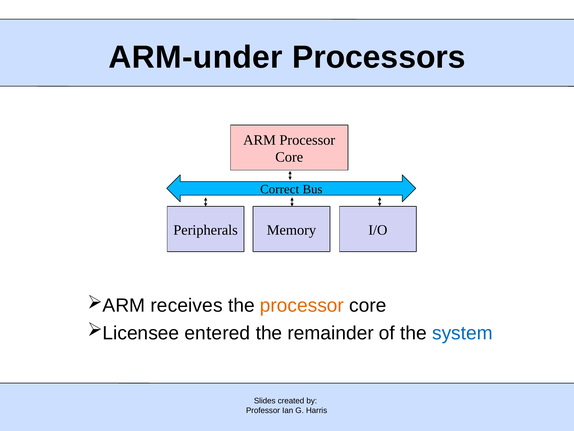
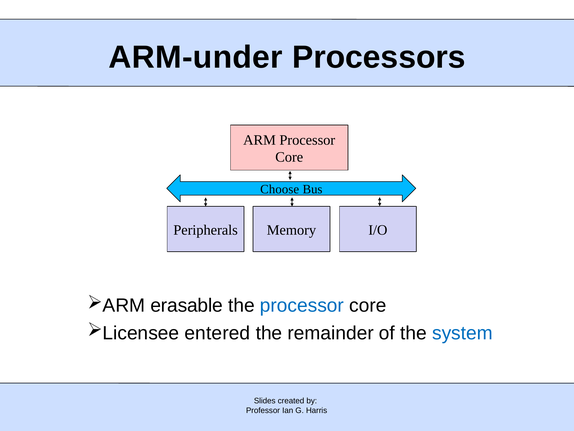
Correct: Correct -> Choose
receives: receives -> erasable
processor at (302, 305) colour: orange -> blue
